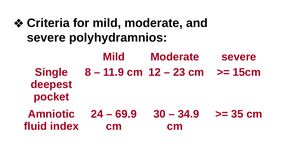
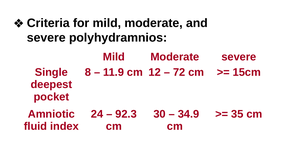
23: 23 -> 72
69.9: 69.9 -> 92.3
